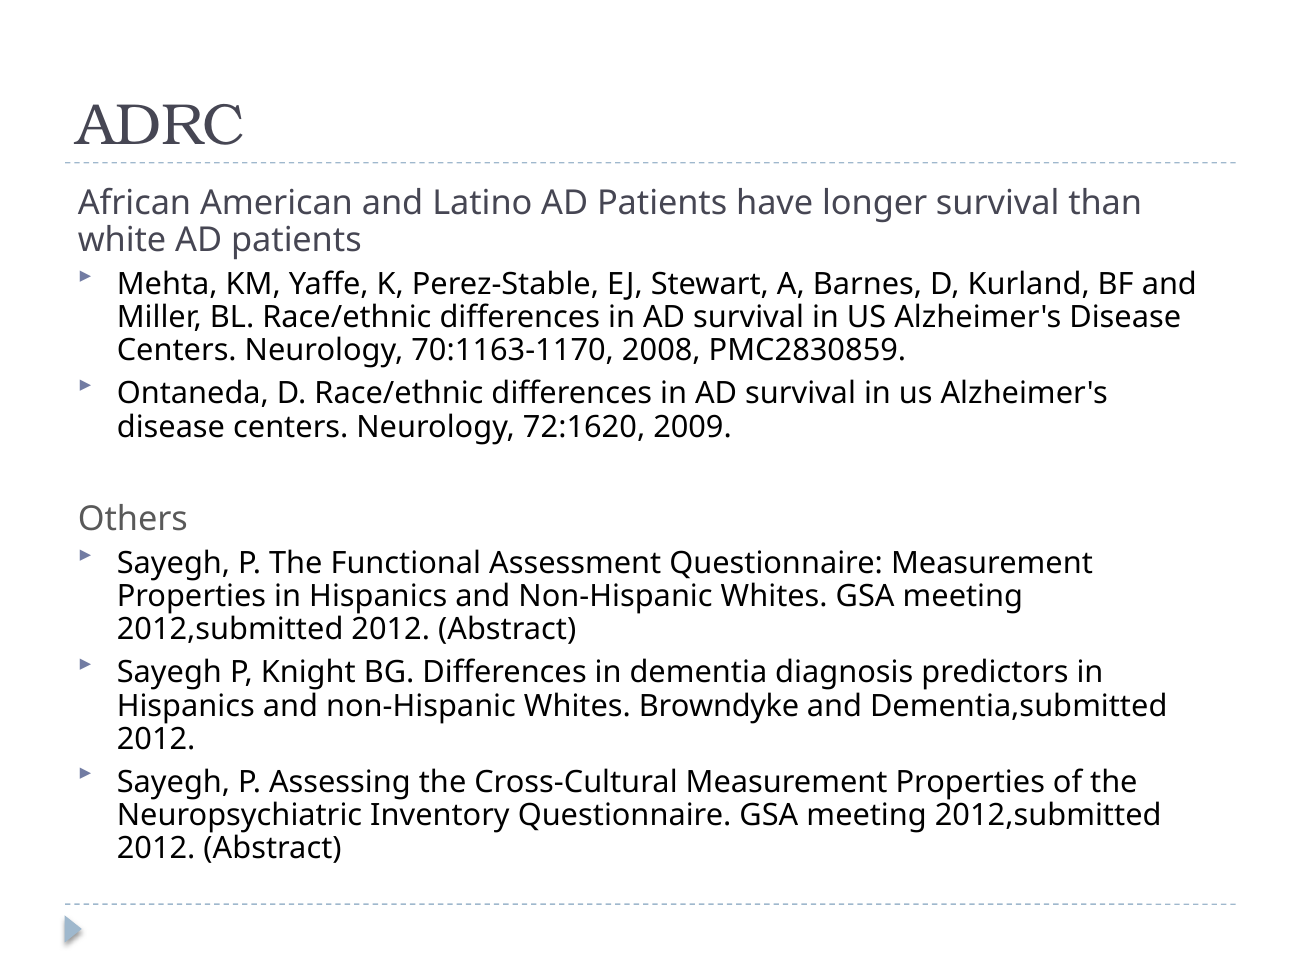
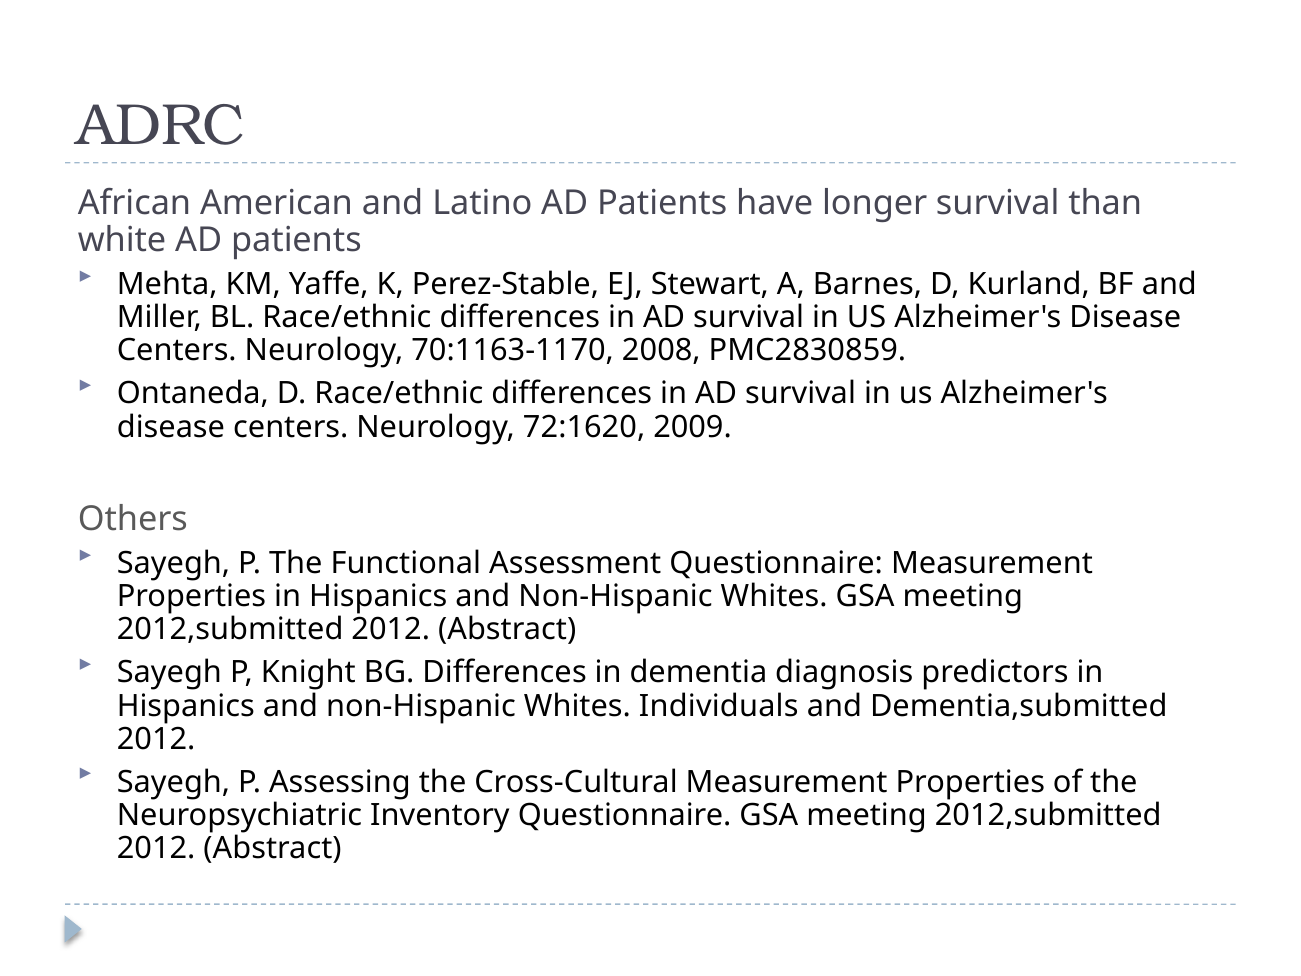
Browndyke: Browndyke -> Individuals
